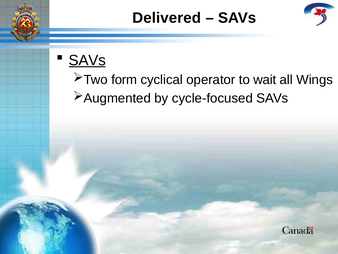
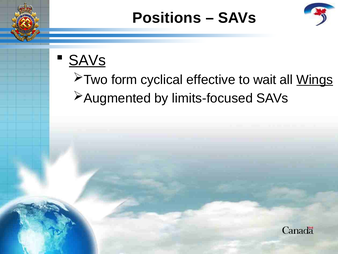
Delivered: Delivered -> Positions
operator: operator -> effective
Wings underline: none -> present
cycle-focused: cycle-focused -> limits-focused
